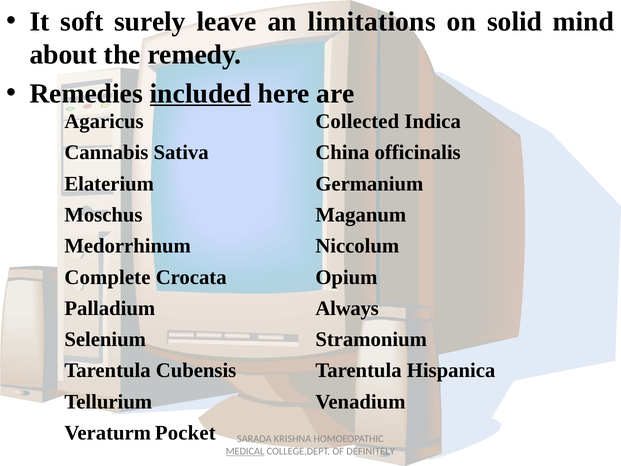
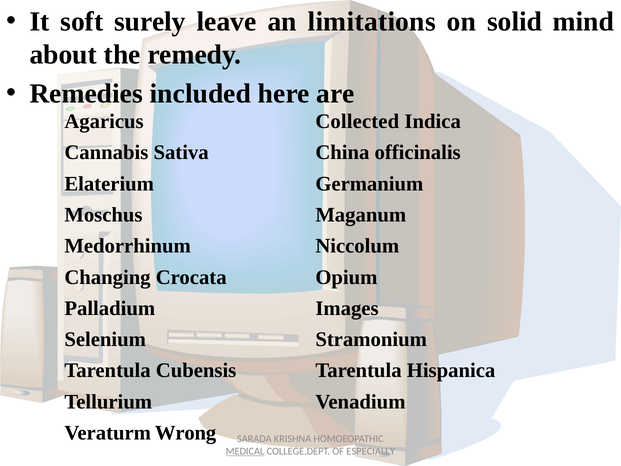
included underline: present -> none
Complete: Complete -> Changing
Always: Always -> Images
Pocket: Pocket -> Wrong
DEFINITELY: DEFINITELY -> ESPECIALLY
